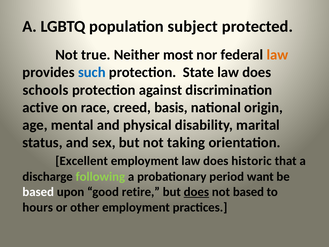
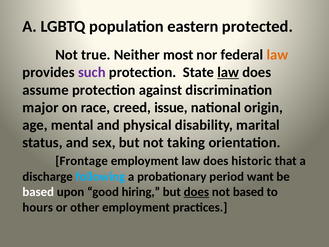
subject: subject -> eastern
such colour: blue -> purple
law at (228, 72) underline: none -> present
schools: schools -> assume
active: active -> major
basis: basis -> issue
Excellent: Excellent -> Frontage
following colour: light green -> light blue
retire: retire -> hiring
